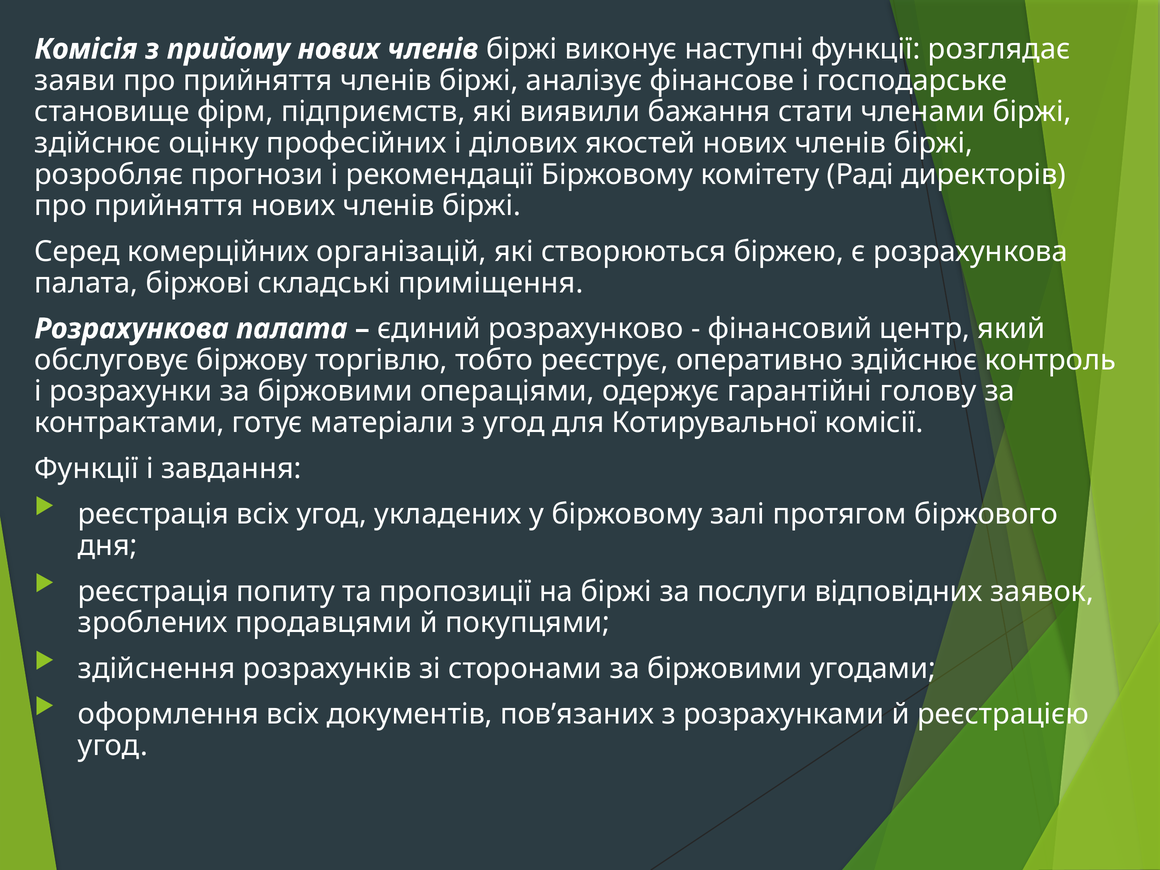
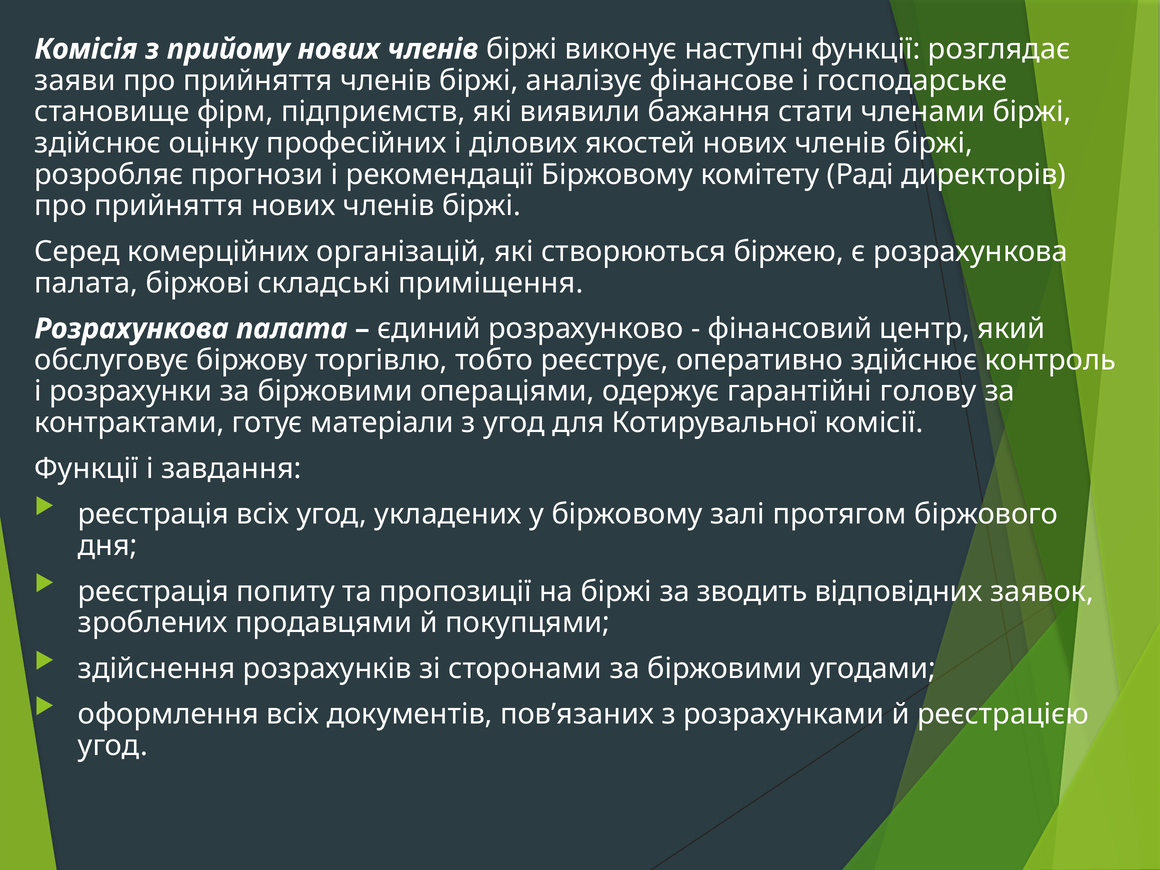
послуги: послуги -> зводить
